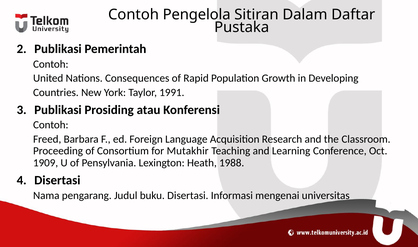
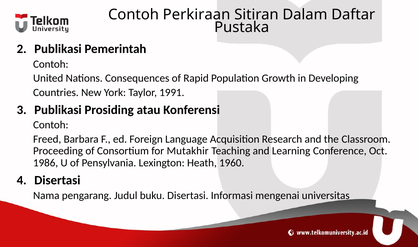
Pengelola: Pengelola -> Perkiraan
1909: 1909 -> 1986
1988: 1988 -> 1960
